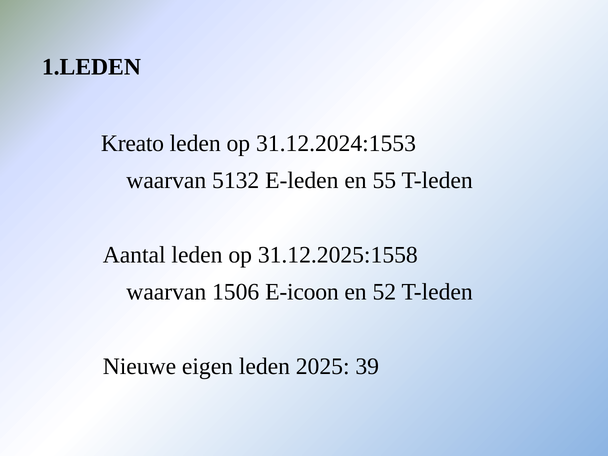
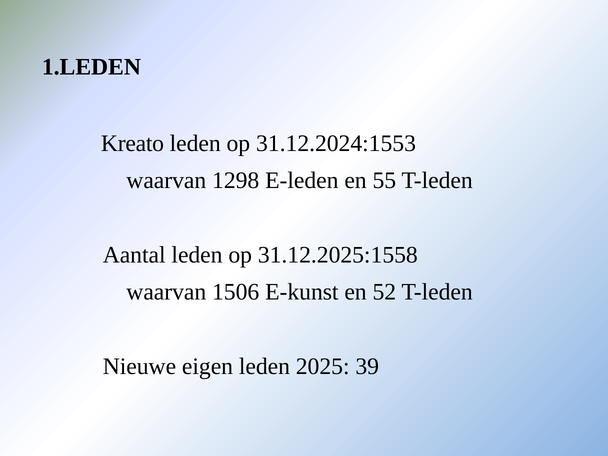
5132: 5132 -> 1298
E-icoon: E-icoon -> E-kunst
